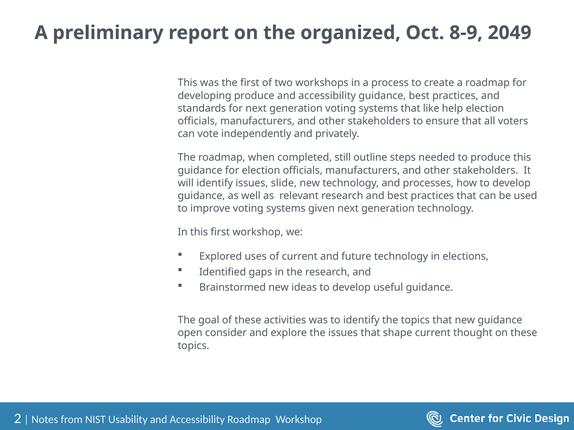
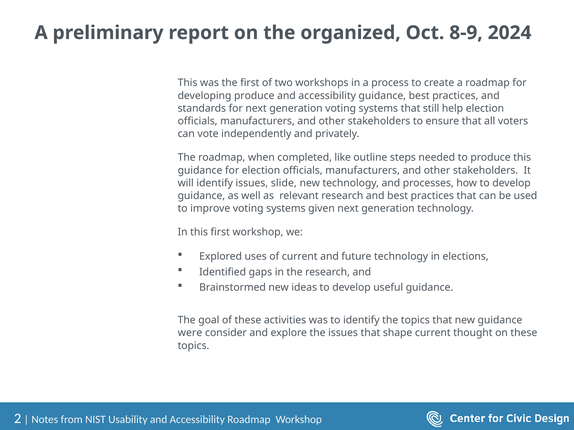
2049: 2049 -> 2024
like: like -> still
still: still -> like
open: open -> were
